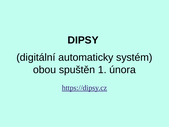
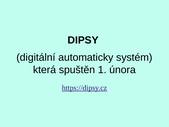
obou: obou -> která
